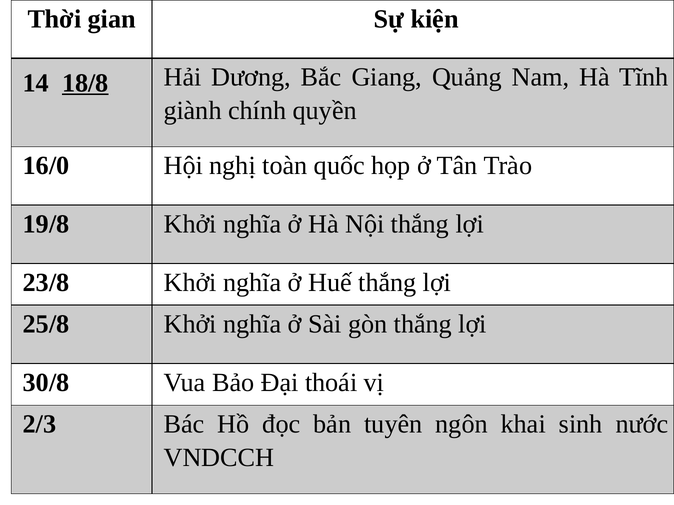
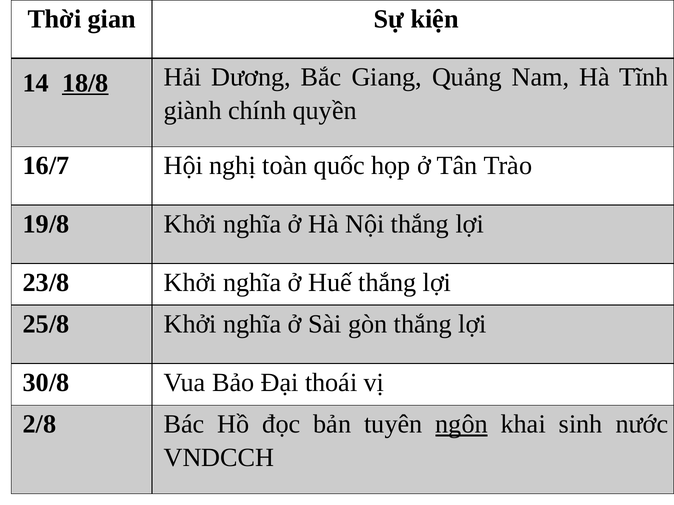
16/0: 16/0 -> 16/7
2/3: 2/3 -> 2/8
ngôn underline: none -> present
